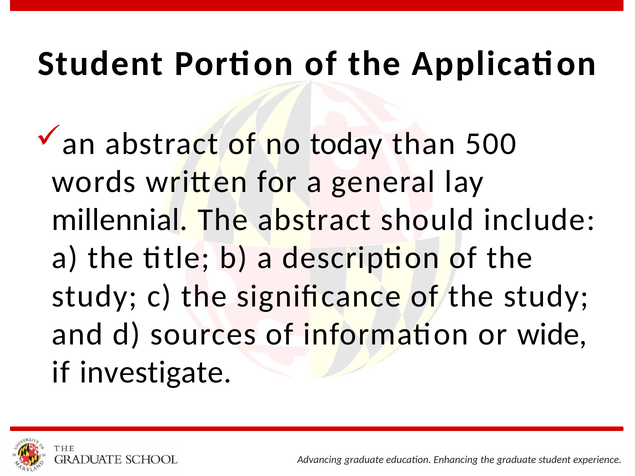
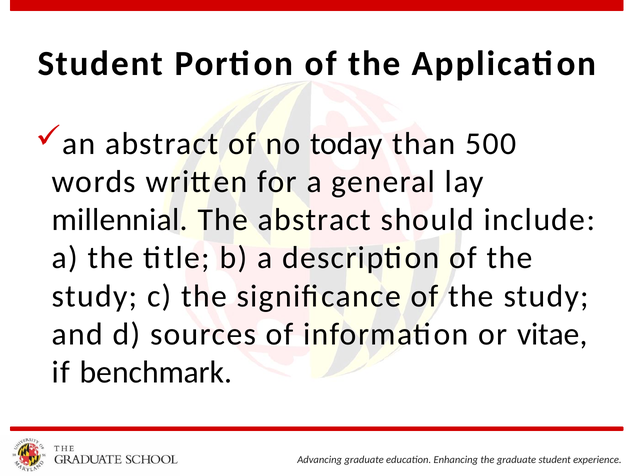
wide: wide -> vitae
investigate: investigate -> benchmark
